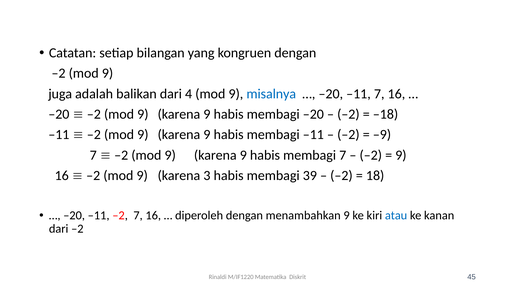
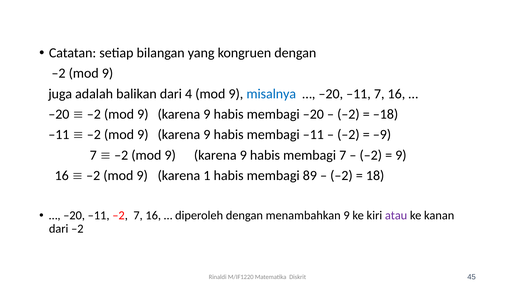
3: 3 -> 1
39: 39 -> 89
atau colour: blue -> purple
